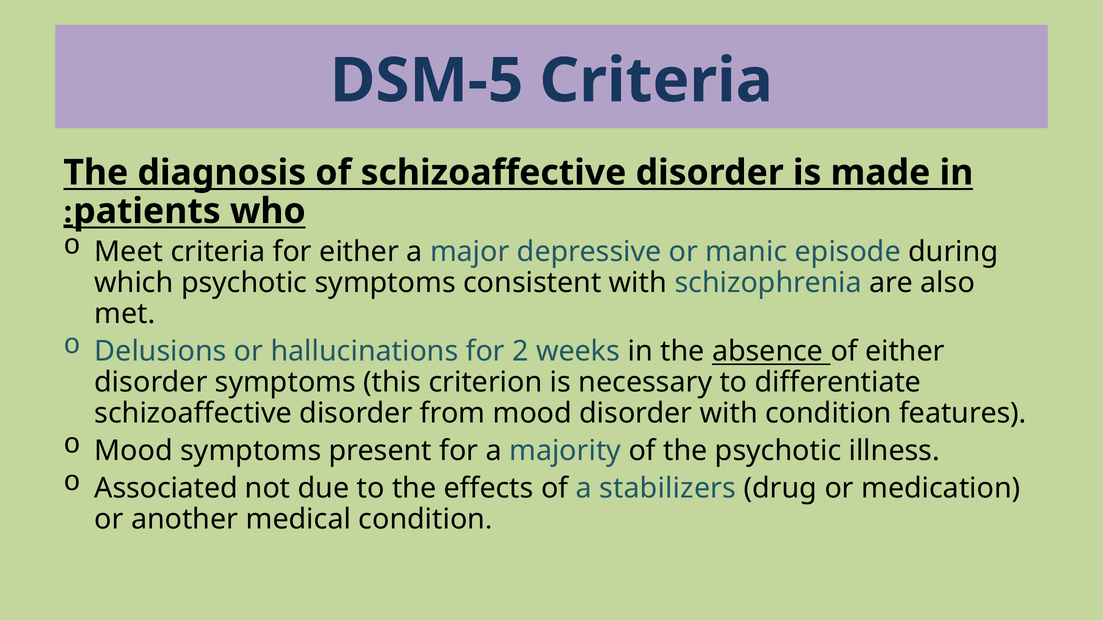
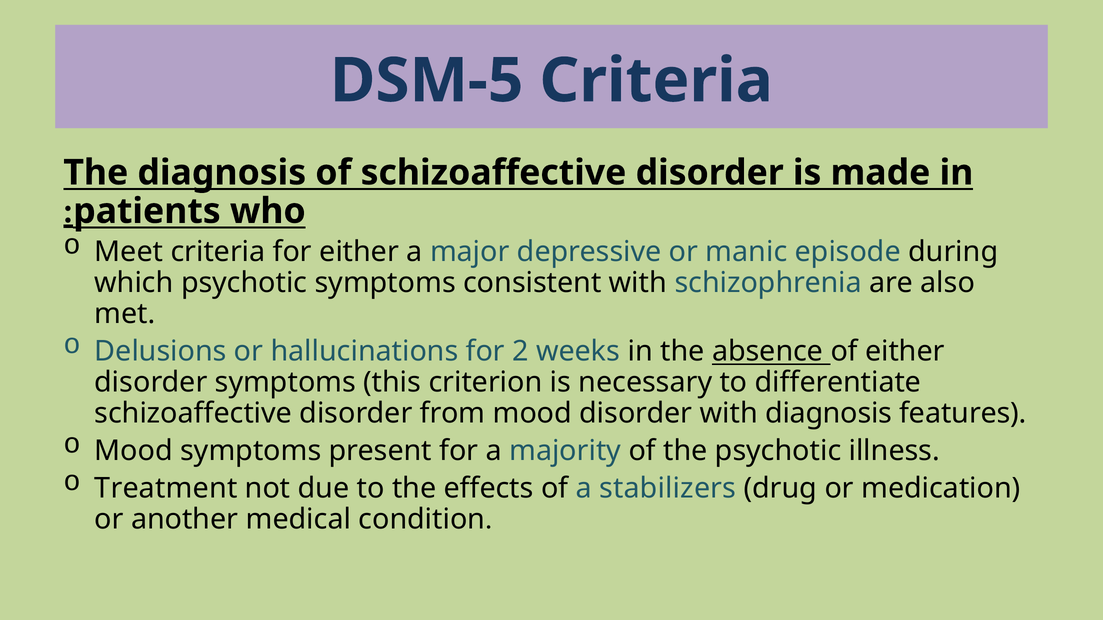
with condition: condition -> diagnosis
Associated: Associated -> Treatment
